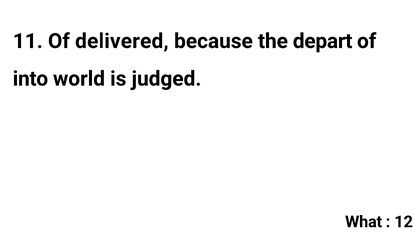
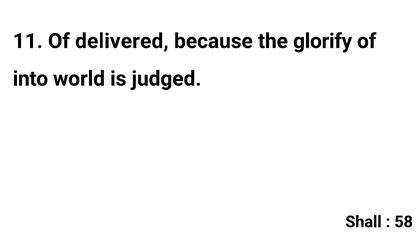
depart: depart -> glorify
What: What -> Shall
12: 12 -> 58
